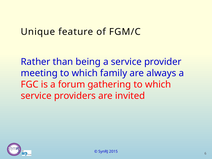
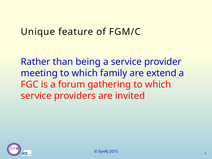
always: always -> extend
